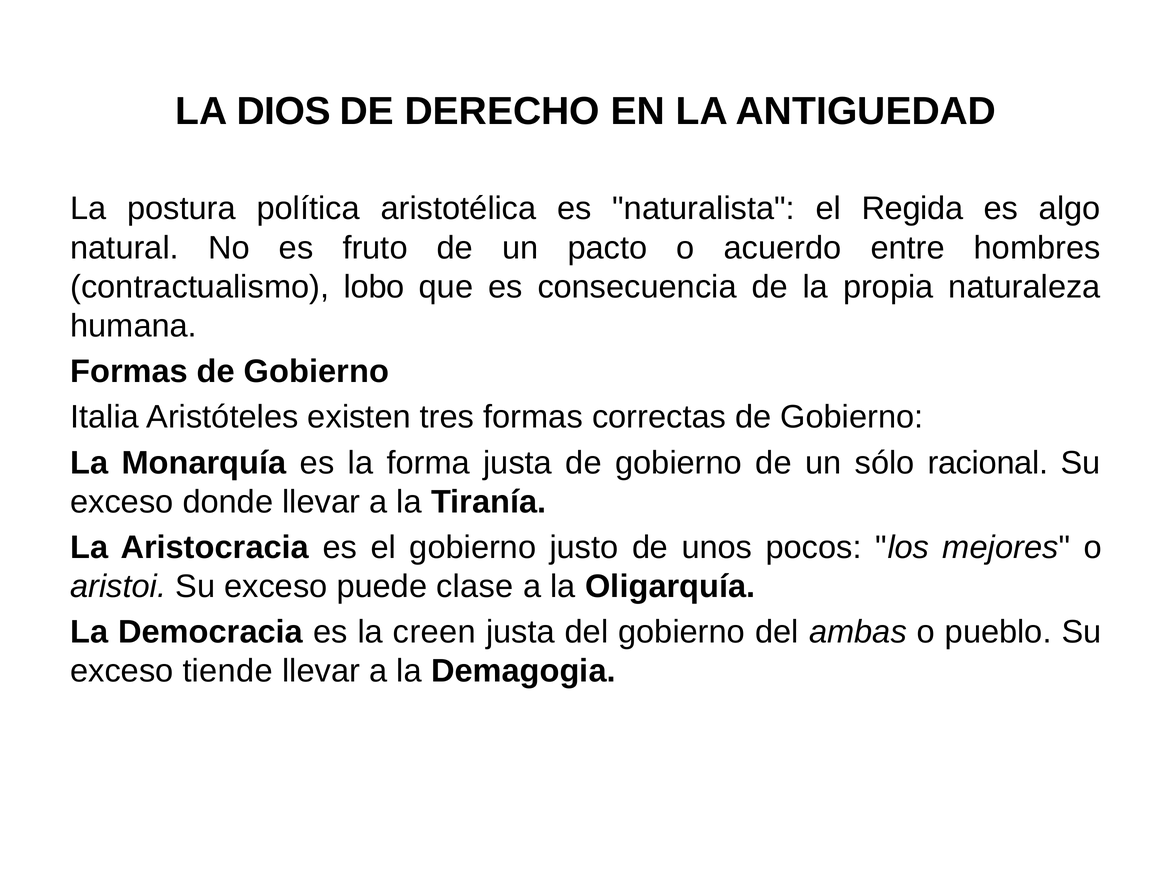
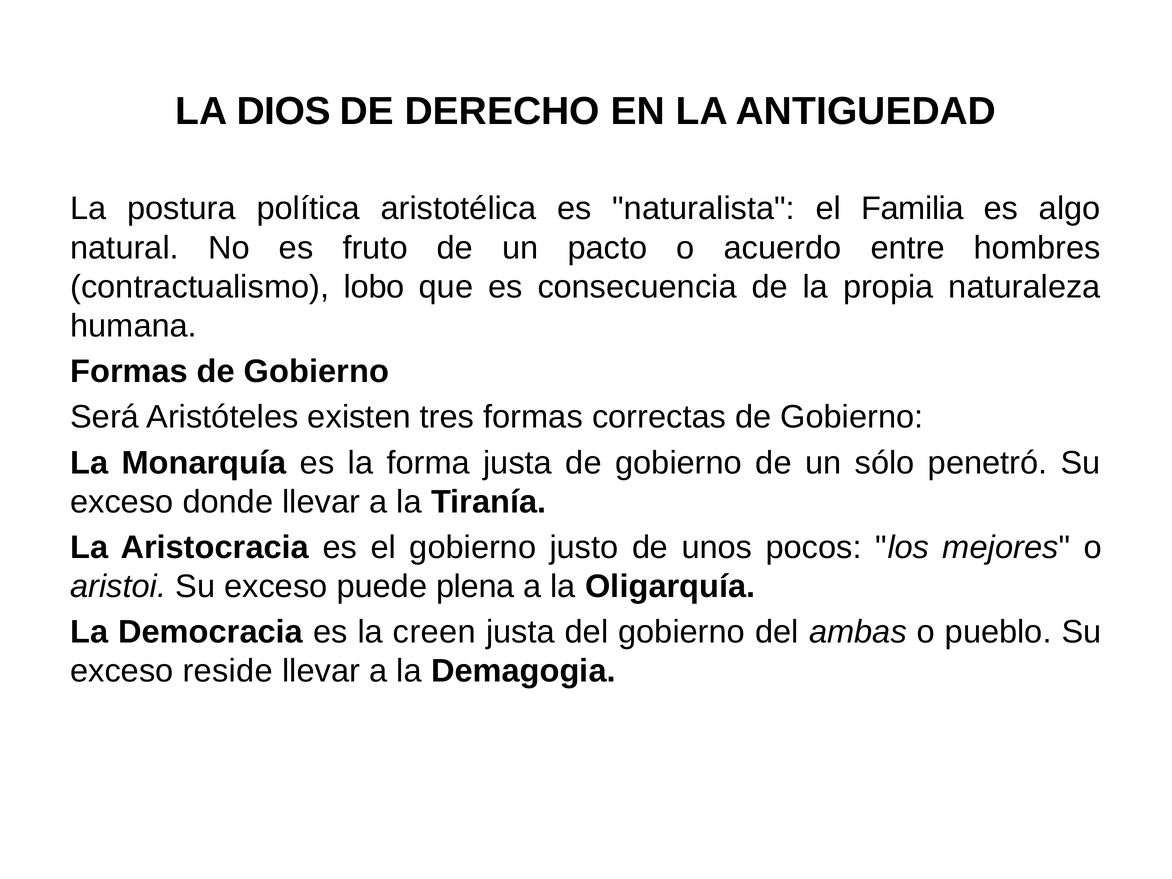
Regida: Regida -> Familia
Italia: Italia -> Será
racional: racional -> penetró
clase: clase -> plena
tiende: tiende -> reside
